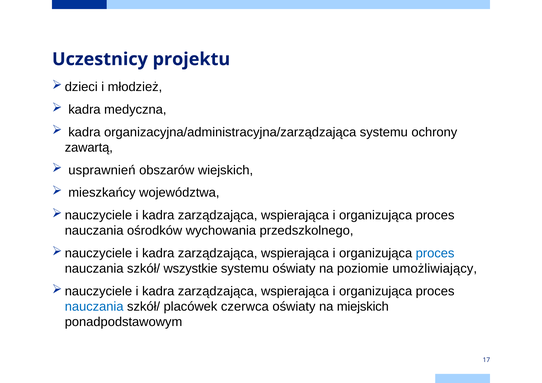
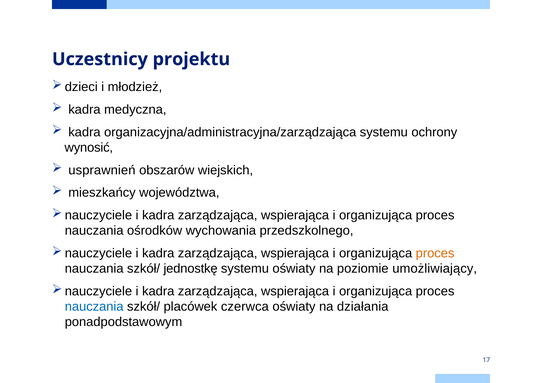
zawartą: zawartą -> wynosić
proces at (435, 253) colour: blue -> orange
wszystkie: wszystkie -> jednostkę
miejskich: miejskich -> działania
